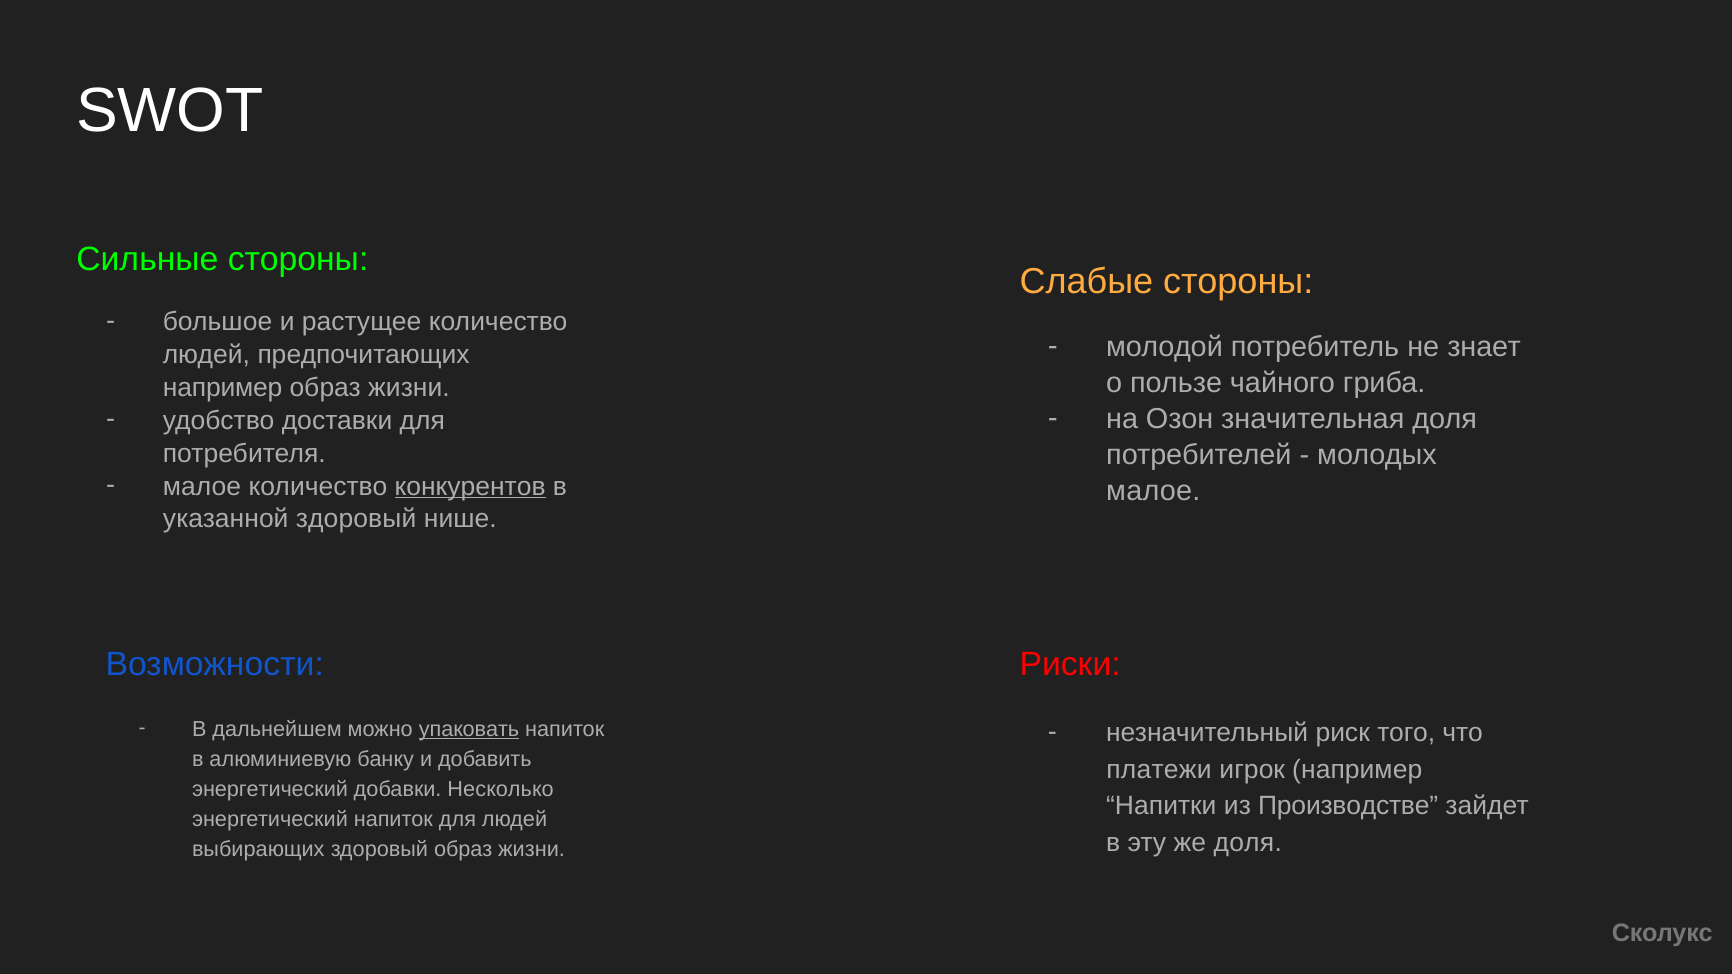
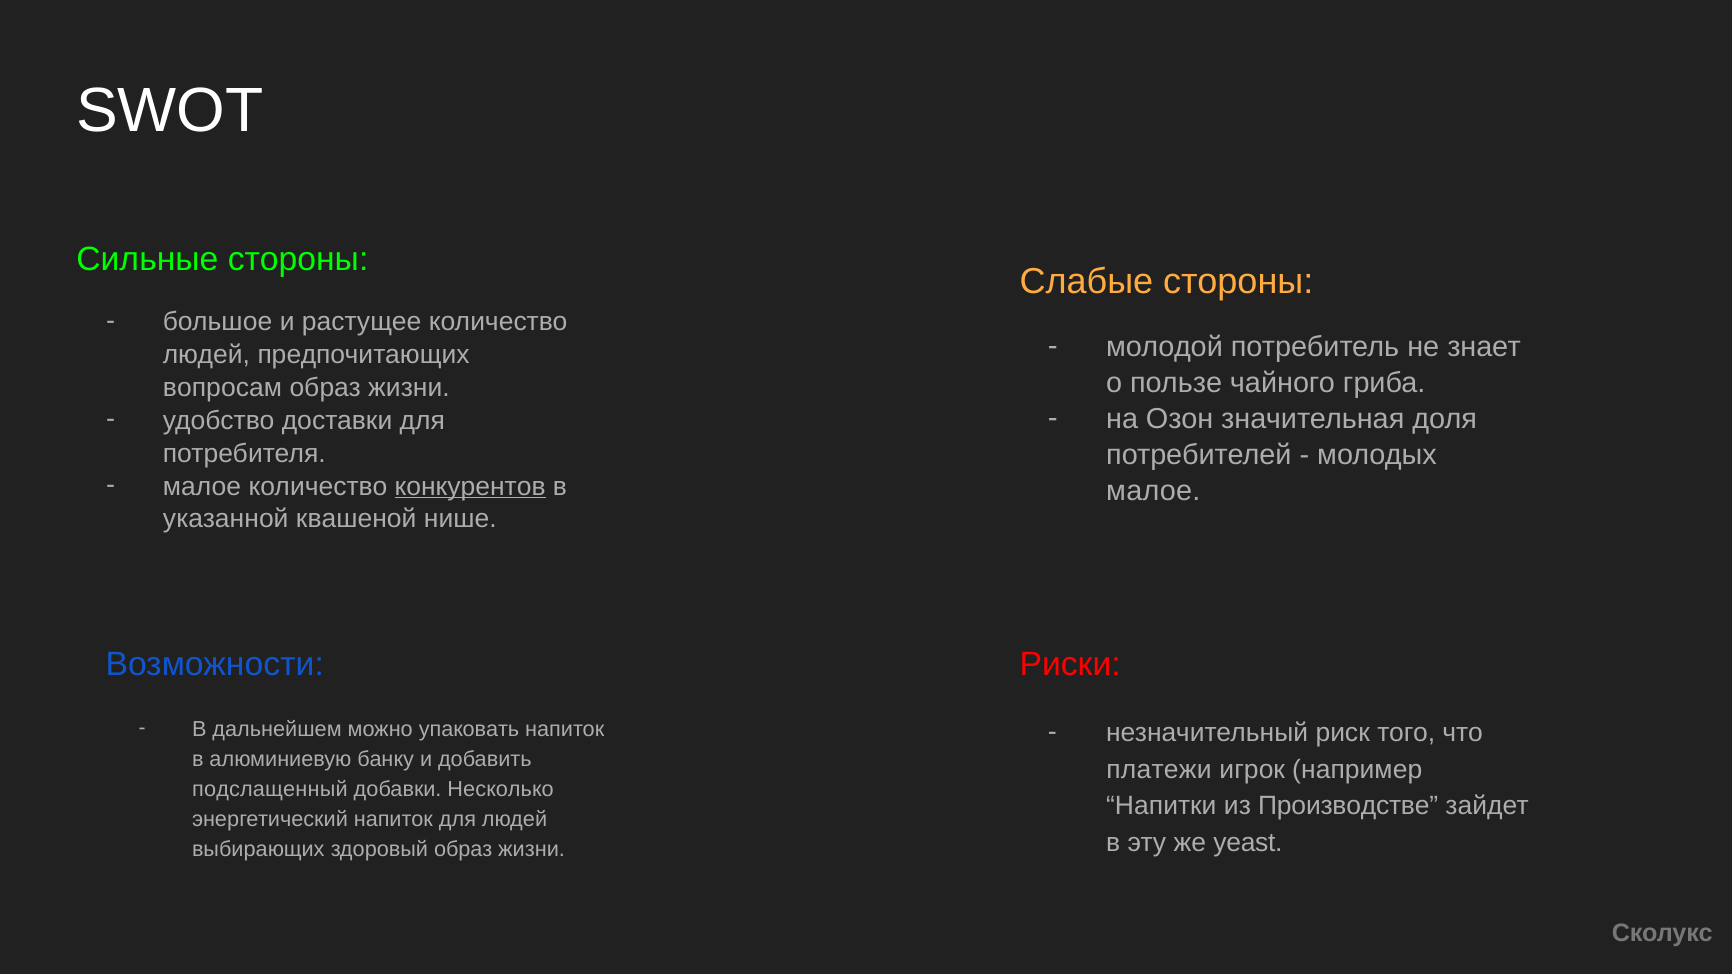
например at (223, 388): например -> вопросам
указанной здоровый: здоровый -> квашеной
упаковать underline: present -> none
энергетический at (270, 789): энергетический -> подслащенный
же доля: доля -> yeast
